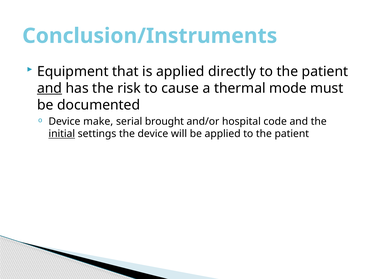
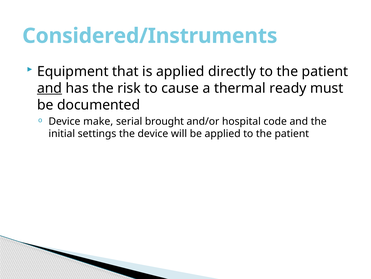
Conclusion/Instruments: Conclusion/Instruments -> Considered/Instruments
mode: mode -> ready
initial underline: present -> none
